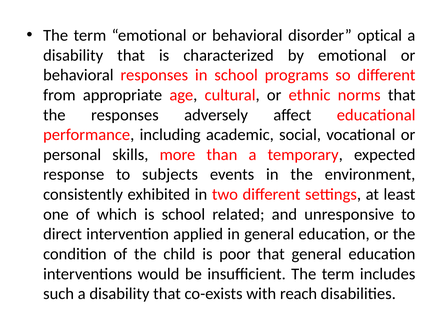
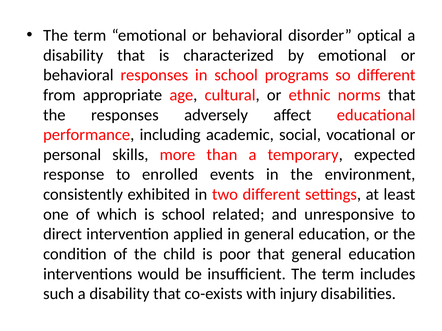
subjects: subjects -> enrolled
reach: reach -> injury
